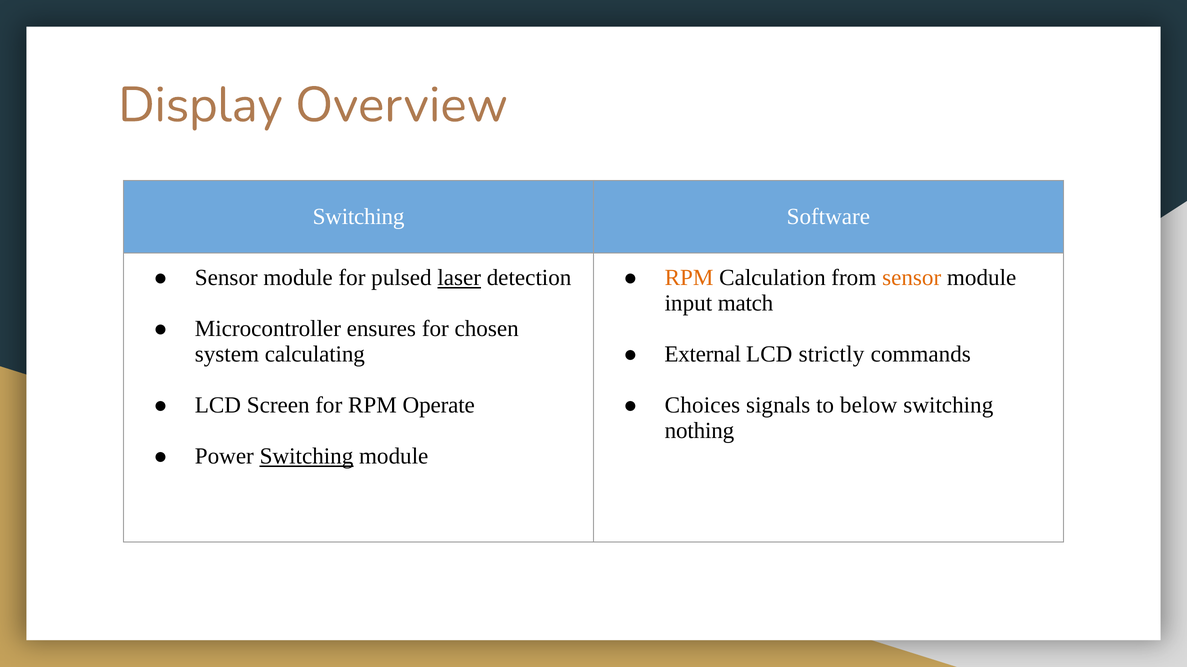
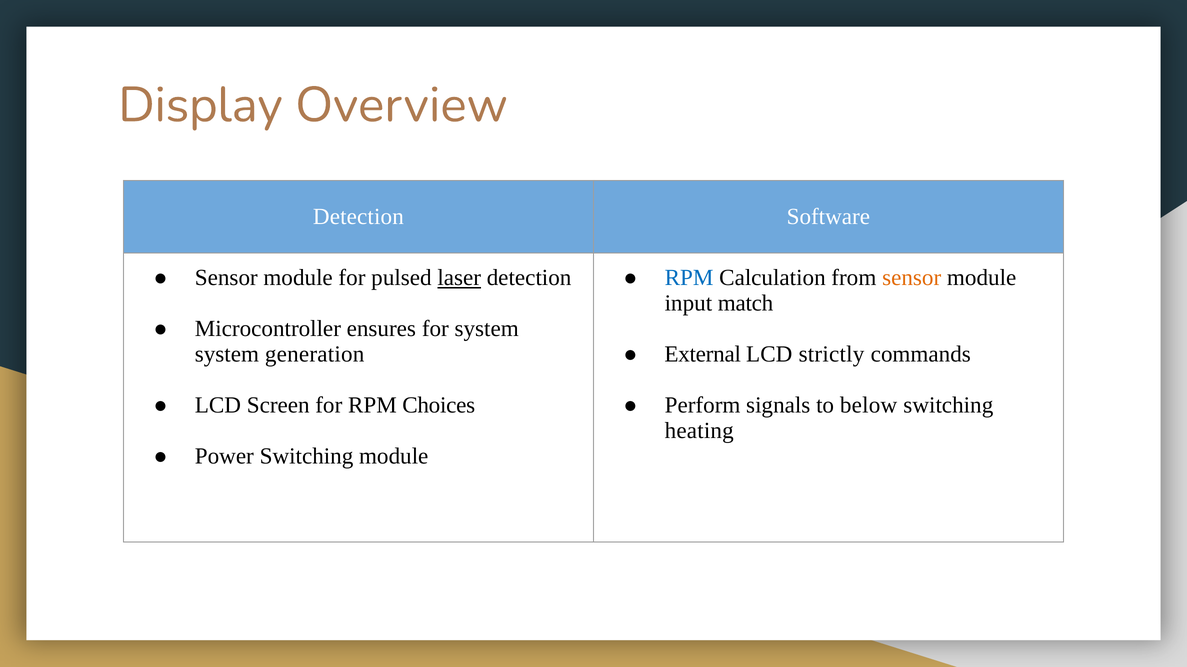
Switching at (359, 217): Switching -> Detection
RPM at (689, 278) colour: orange -> blue
for chosen: chosen -> system
calculating: calculating -> generation
Operate: Operate -> Choices
Choices: Choices -> Perform
nothing: nothing -> heating
Switching at (306, 457) underline: present -> none
